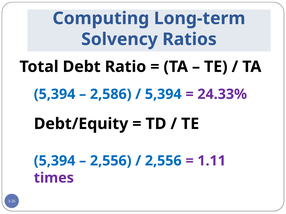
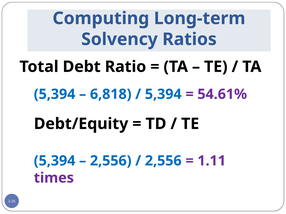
2,586: 2,586 -> 6,818
24.33%: 24.33% -> 54.61%
